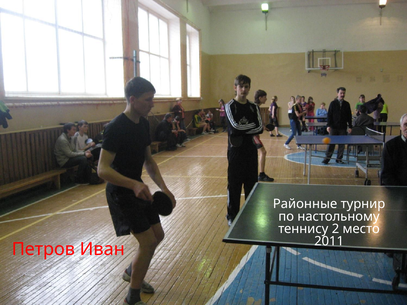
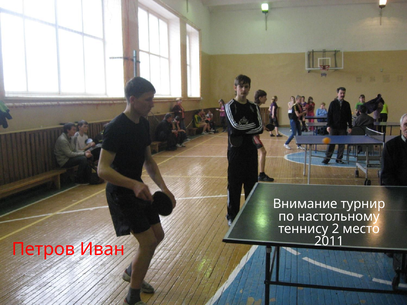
Районные: Районные -> Внимание
